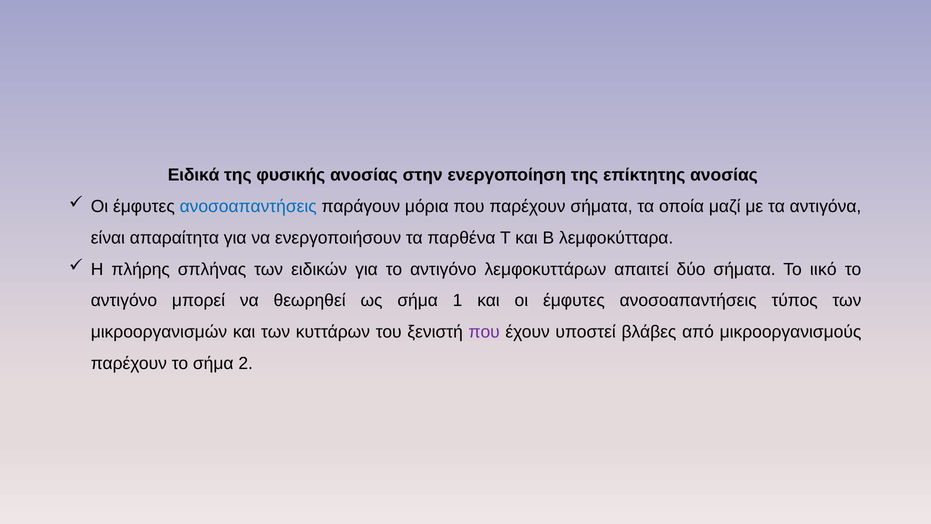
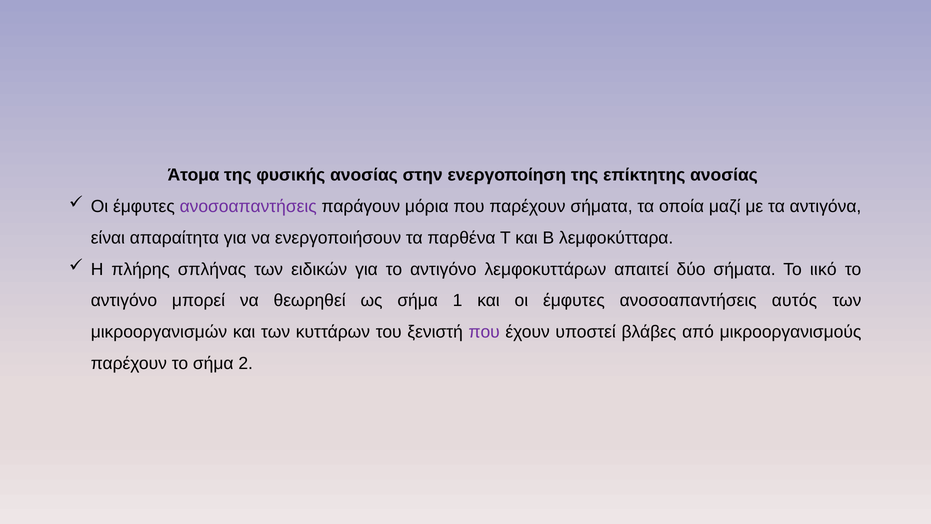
Ειδικά: Ειδικά -> Άτομα
ανοσοαπαντήσεις at (248, 206) colour: blue -> purple
τύπος: τύπος -> αυτός
